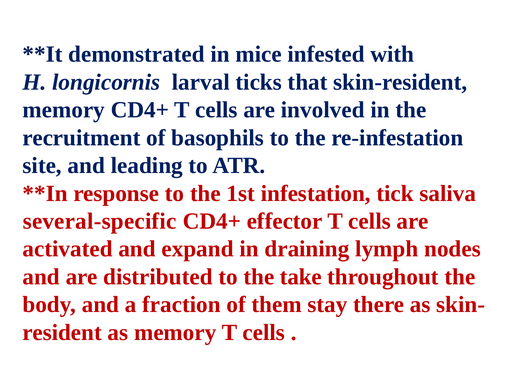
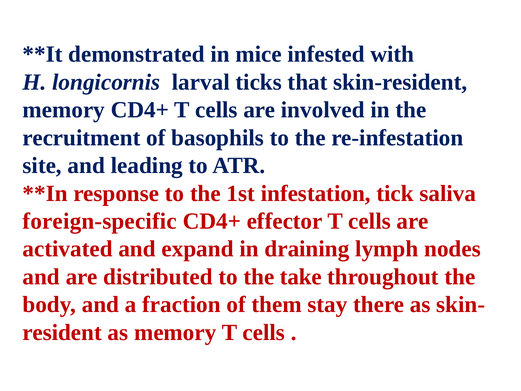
several-specific: several-specific -> foreign-specific
